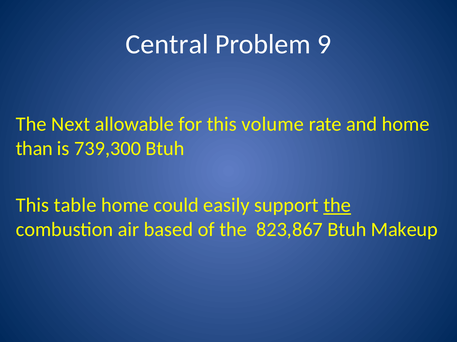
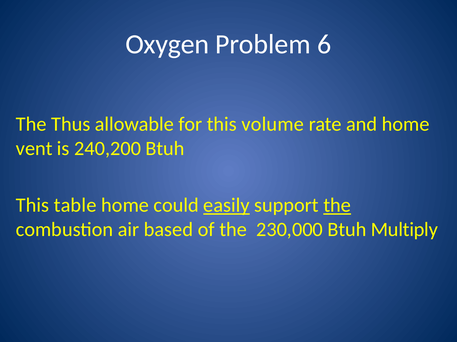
Central: Central -> Oxygen
9: 9 -> 6
Next: Next -> Thus
than: than -> vent
739,300: 739,300 -> 240,200
easily underline: none -> present
823,867: 823,867 -> 230,000
Makeup: Makeup -> Multiply
